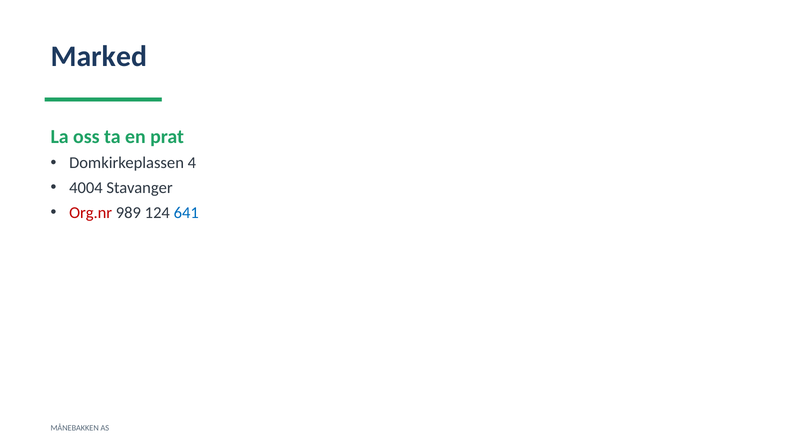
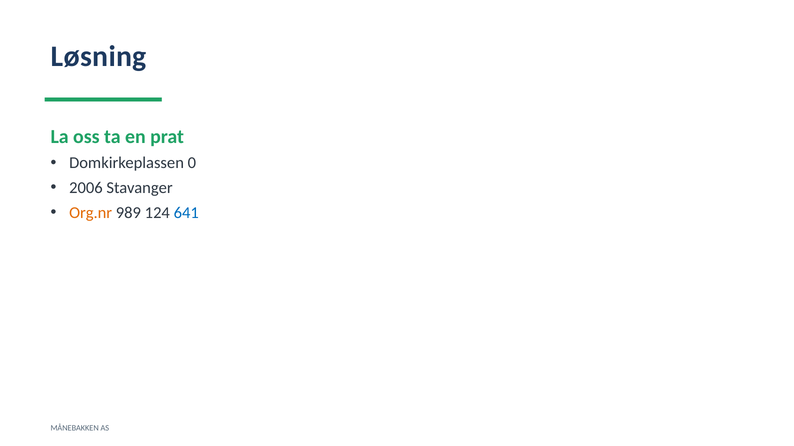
Marked: Marked -> Løsning
4: 4 -> 0
4004: 4004 -> 2006
Org.nr colour: red -> orange
